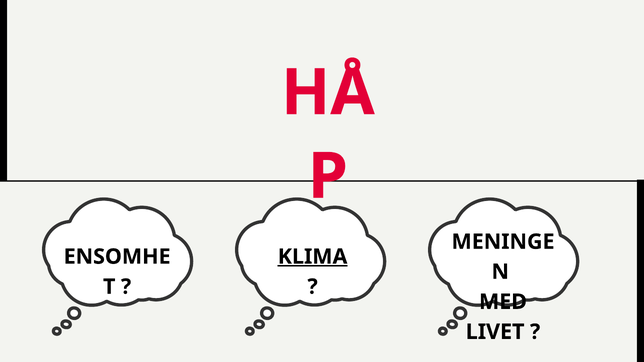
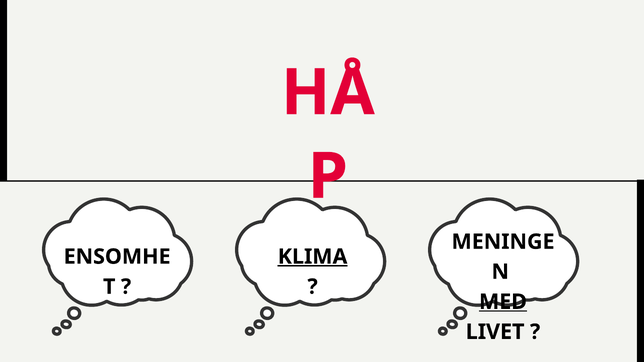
MED underline: none -> present
